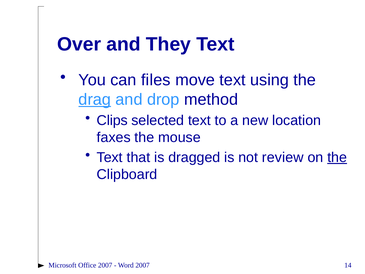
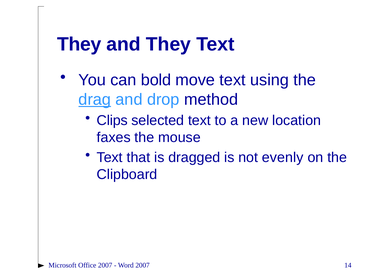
Over at (79, 44): Over -> They
files: files -> bold
review: review -> evenly
the at (337, 157) underline: present -> none
